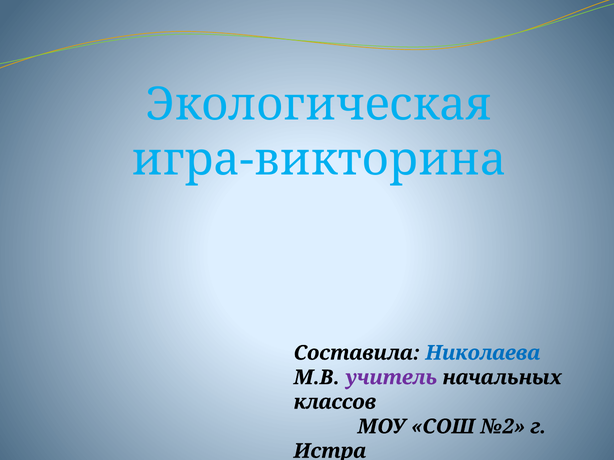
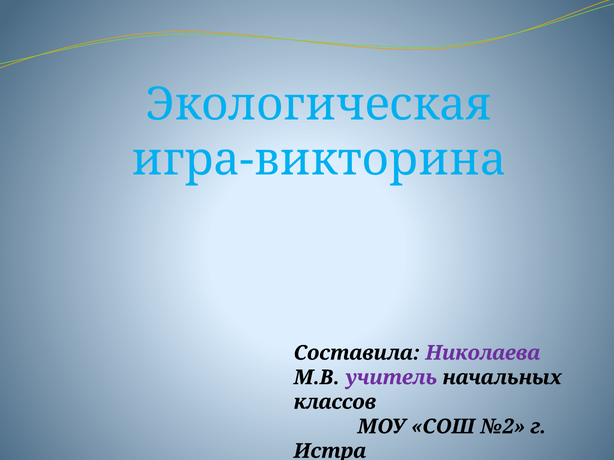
Николаева colour: blue -> purple
